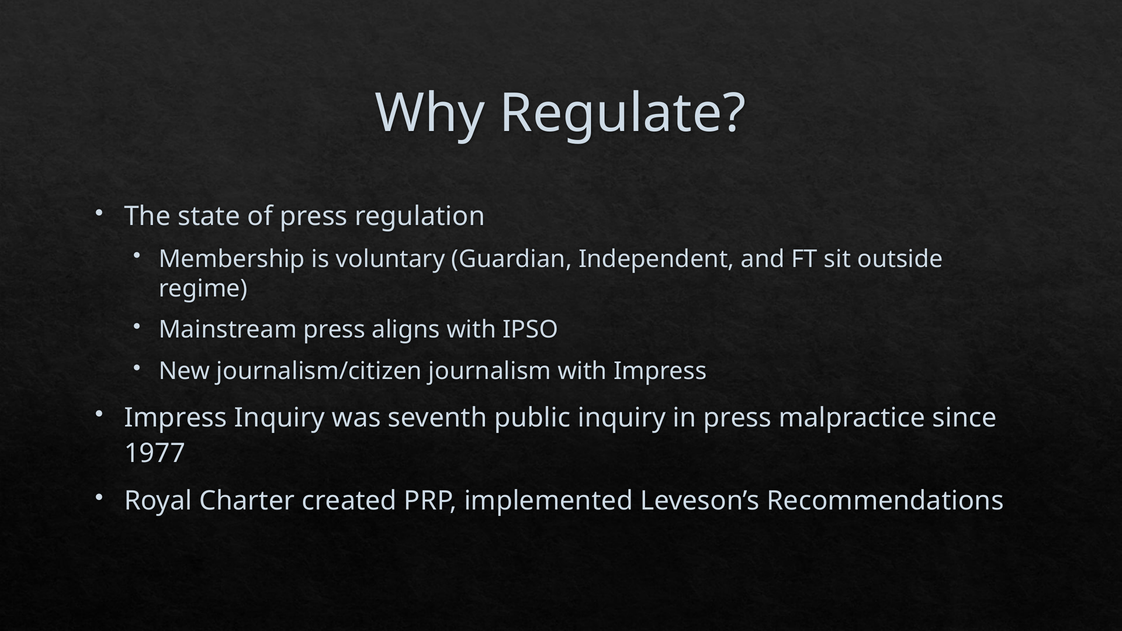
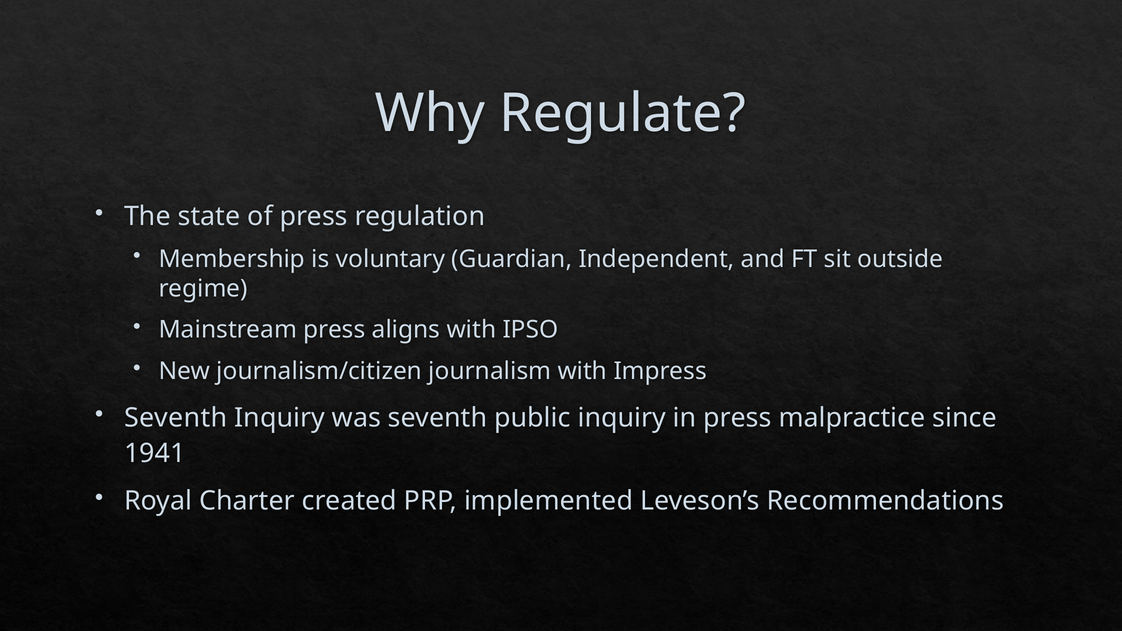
Impress at (176, 418): Impress -> Seventh
1977: 1977 -> 1941
